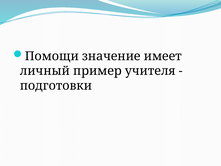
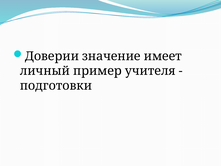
Помощи: Помощи -> Доверии
